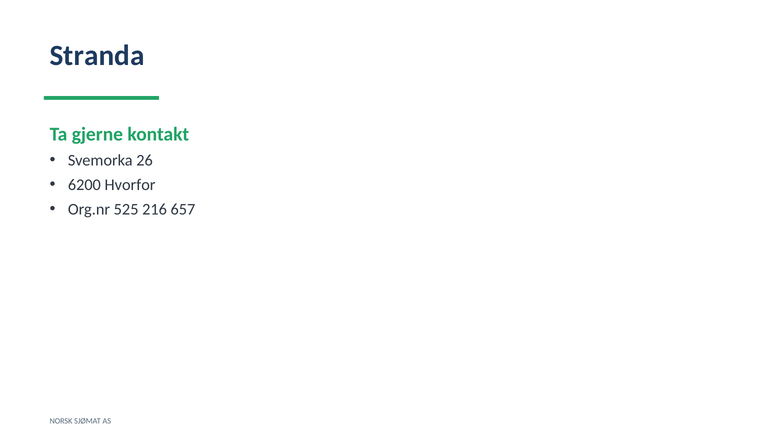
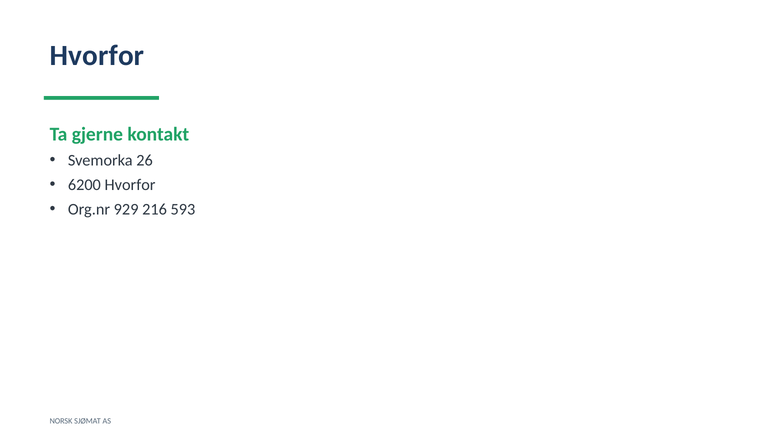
Stranda at (97, 56): Stranda -> Hvorfor
525: 525 -> 929
657: 657 -> 593
